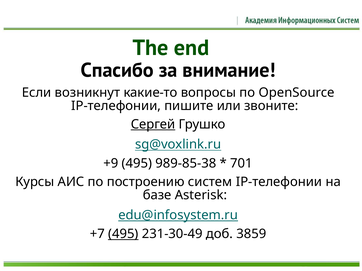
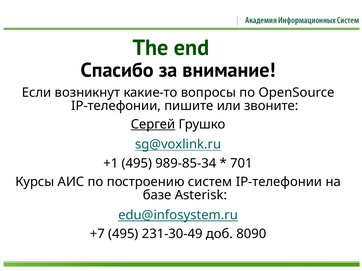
+9: +9 -> +1
989-85-38: 989-85-38 -> 989-85-34
495 at (123, 234) underline: present -> none
3859: 3859 -> 8090
